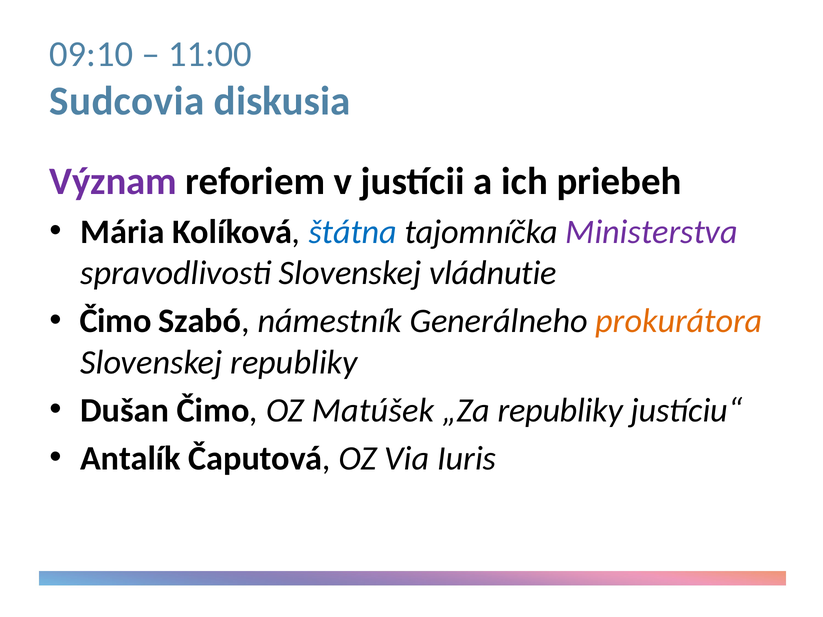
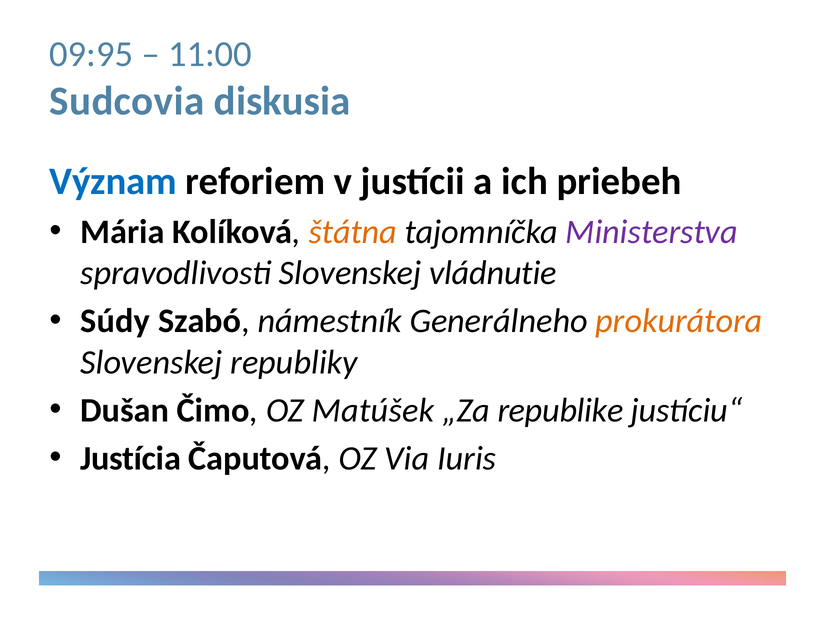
09:10: 09:10 -> 09:95
Význam colour: purple -> blue
štátna colour: blue -> orange
Čimo at (116, 321): Čimo -> Súdy
„Za republiky: republiky -> republike
Antalík: Antalík -> Justícia
